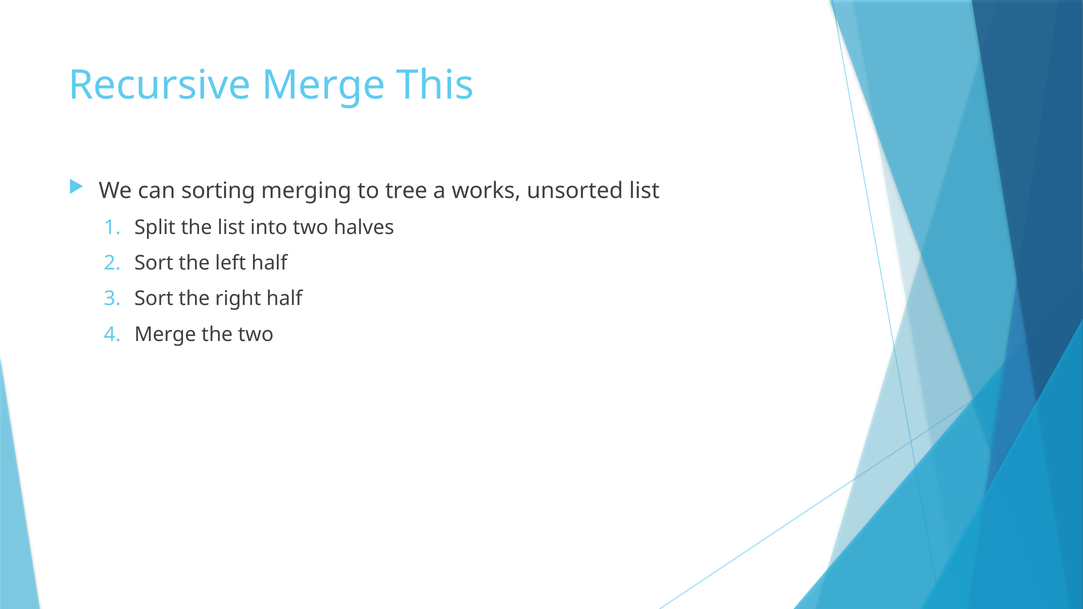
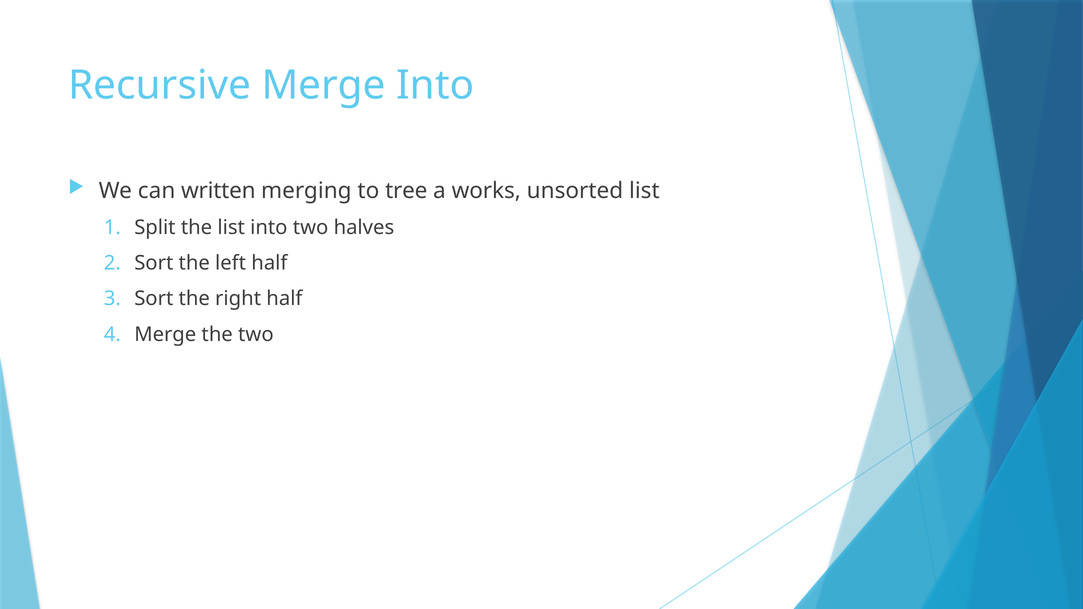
Merge This: This -> Into
sorting: sorting -> written
